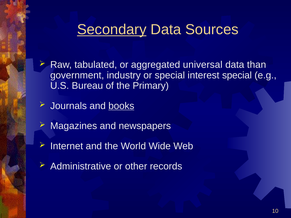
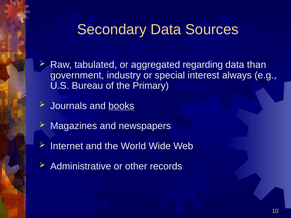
Secondary underline: present -> none
universal: universal -> regarding
interest special: special -> always
